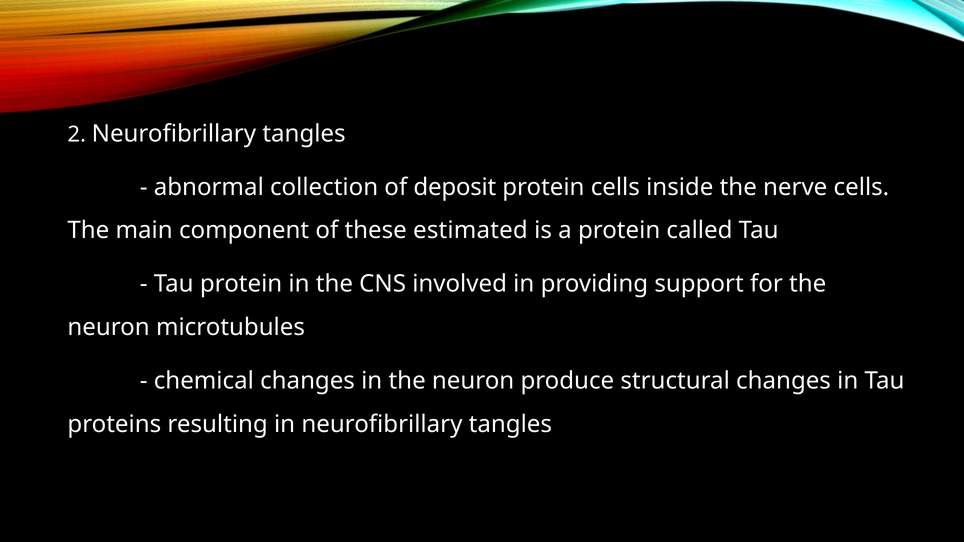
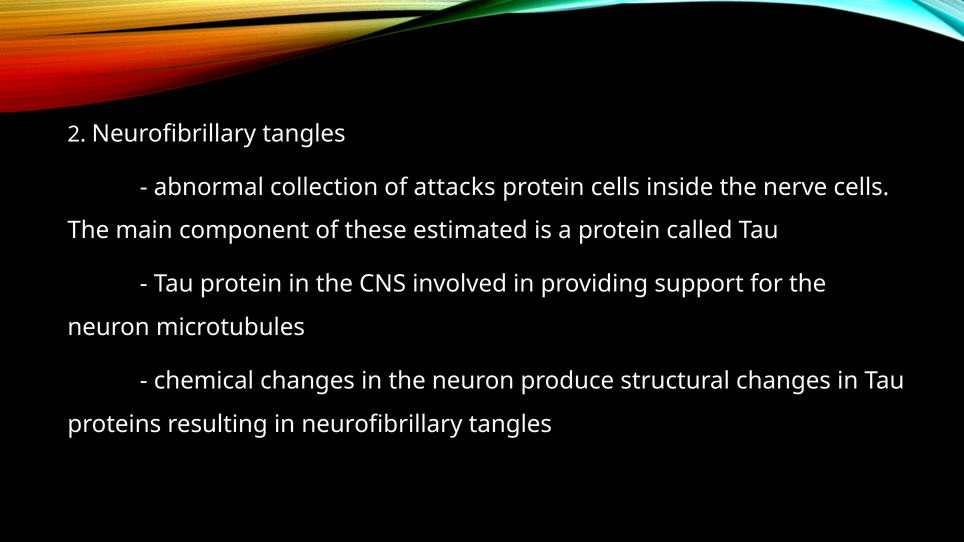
deposit: deposit -> attacks
